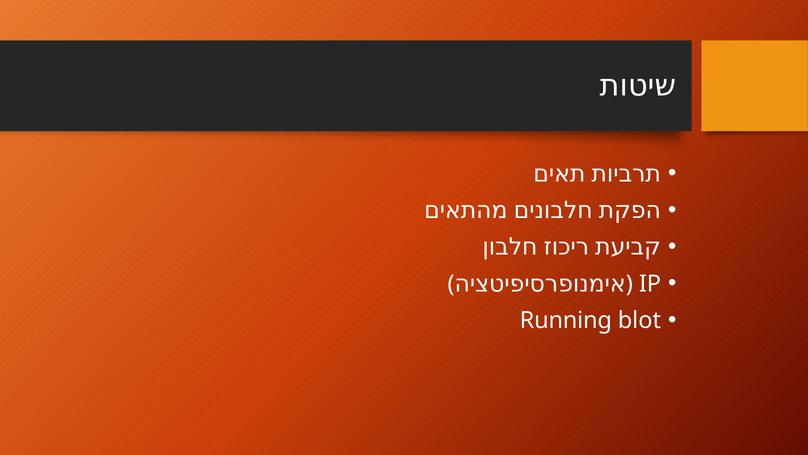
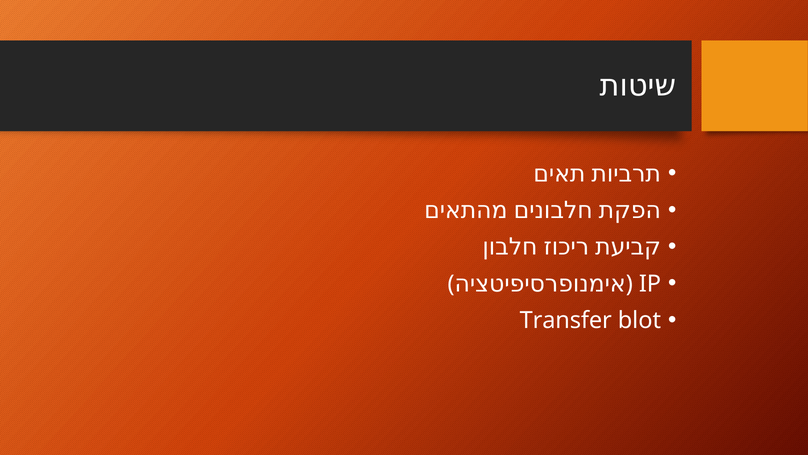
Running: Running -> Transfer
